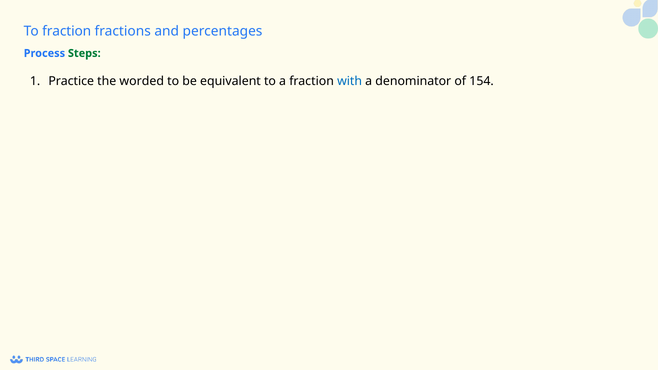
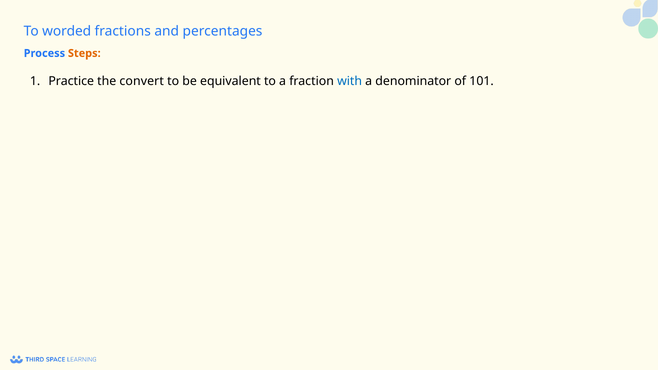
To fraction: fraction -> worded
Steps colour: green -> orange
worded: worded -> convert
154: 154 -> 101
